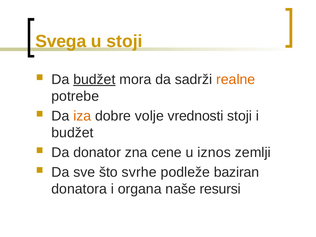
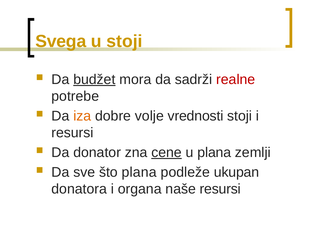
realne colour: orange -> red
budžet at (73, 133): budžet -> resursi
cene underline: none -> present
u iznos: iznos -> plana
što svrhe: svrhe -> plana
baziran: baziran -> ukupan
